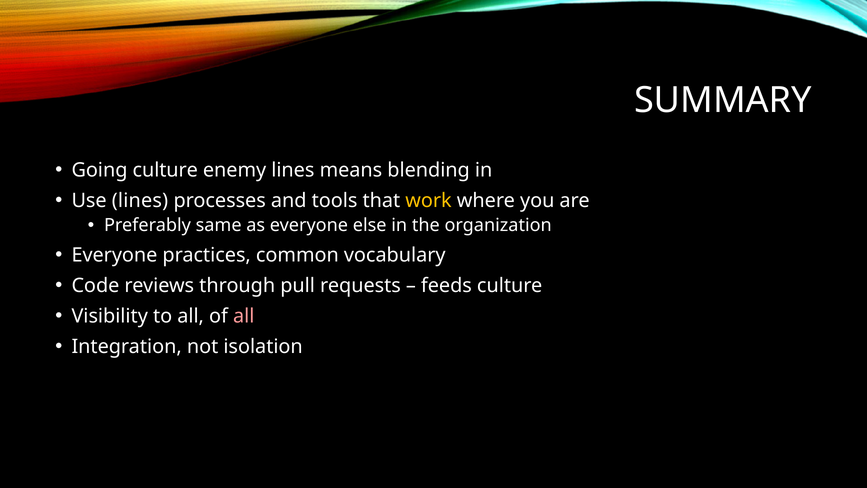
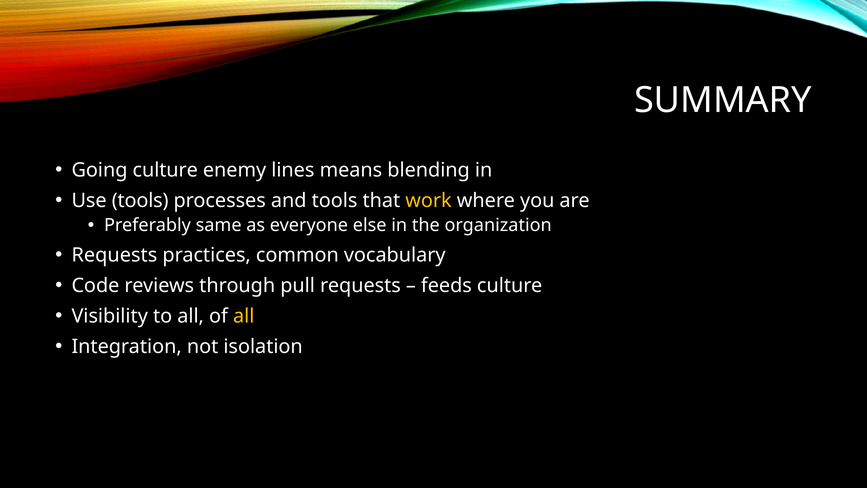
Use lines: lines -> tools
Everyone at (114, 255): Everyone -> Requests
all at (244, 316) colour: pink -> yellow
